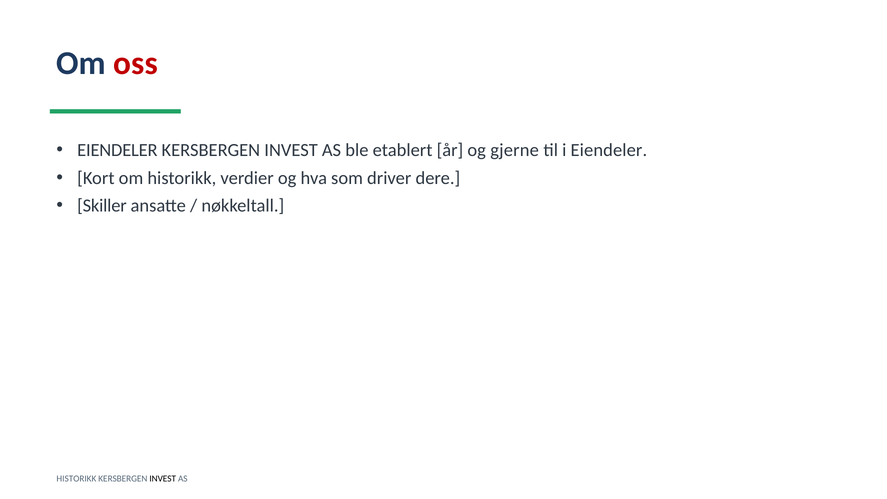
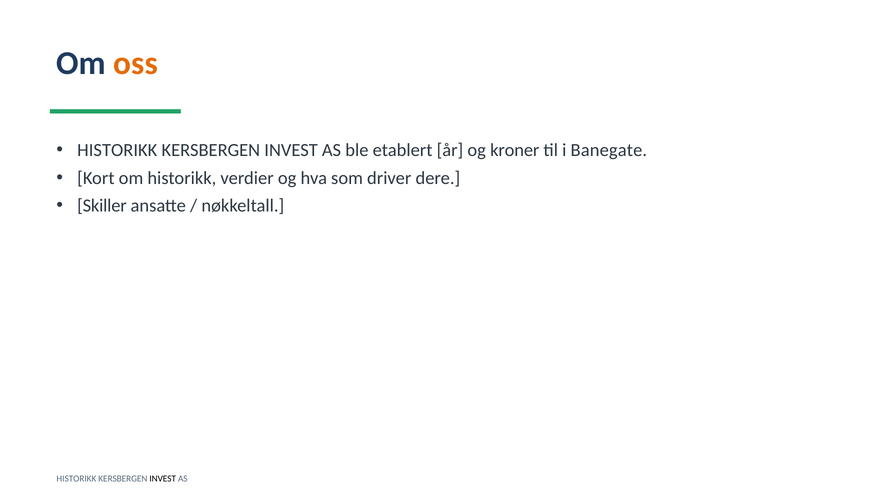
oss colour: red -> orange
EIENDELER at (117, 150): EIENDELER -> HISTORIKK
gjerne: gjerne -> kroner
i Eiendeler: Eiendeler -> Banegate
